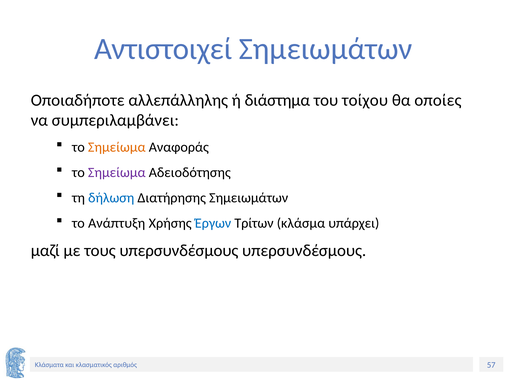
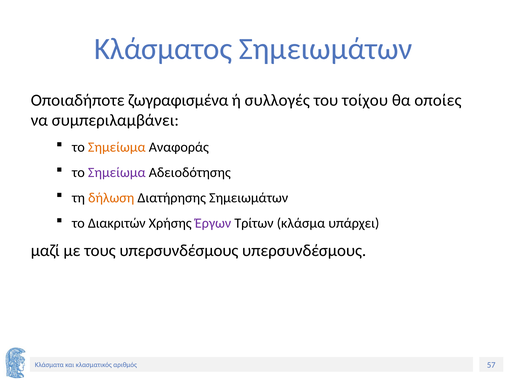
Αντιστοιχεί: Αντιστοιχεί -> Κλάσματος
αλλεπάλληλης: αλλεπάλληλης -> ζωγραφισμένα
διάστημα: διάστημα -> συλλογές
δήλωση colour: blue -> orange
Ανάπτυξη: Ανάπτυξη -> Διακριτών
Έργων colour: blue -> purple
